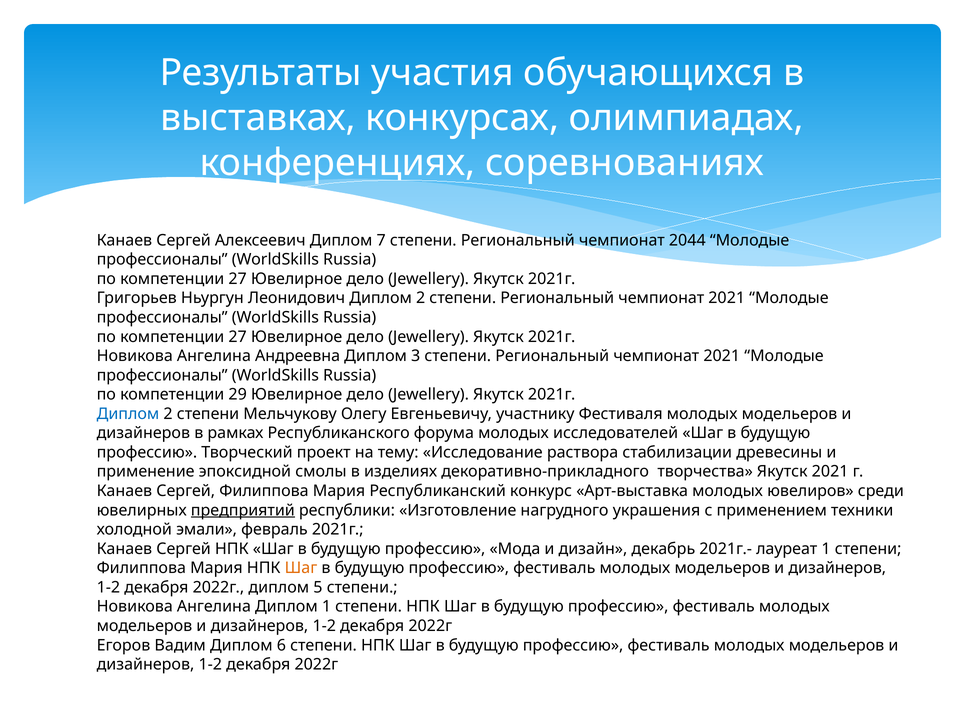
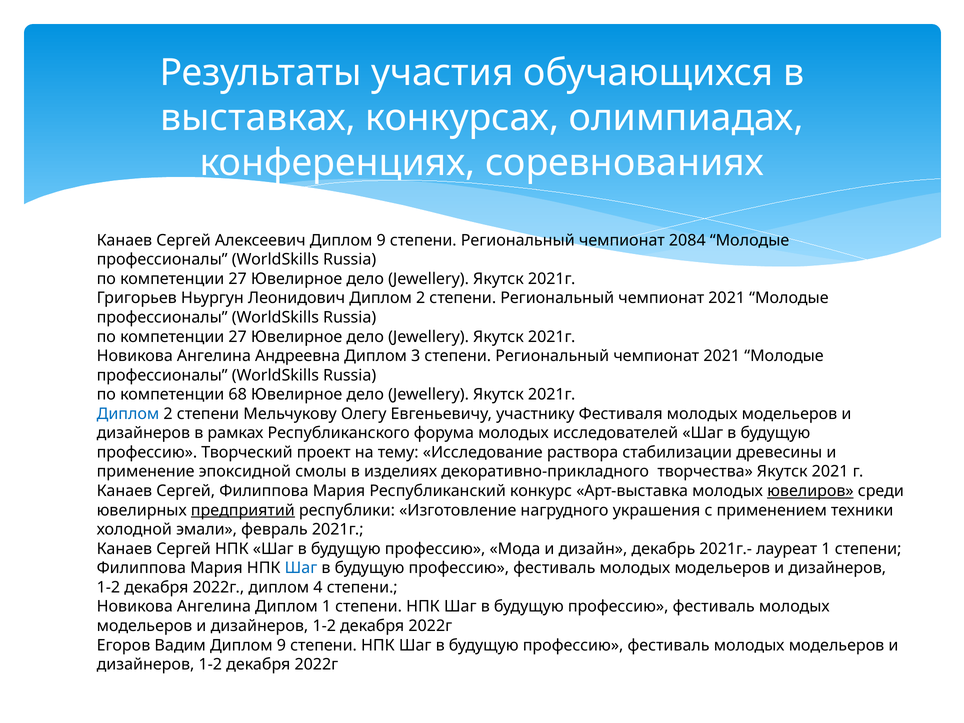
Алексеевич Диплом 7: 7 -> 9
2044: 2044 -> 2084
29: 29 -> 68
ювелиров underline: none -> present
Шаг at (301, 568) colour: orange -> blue
5: 5 -> 4
Вадим Диплом 6: 6 -> 9
